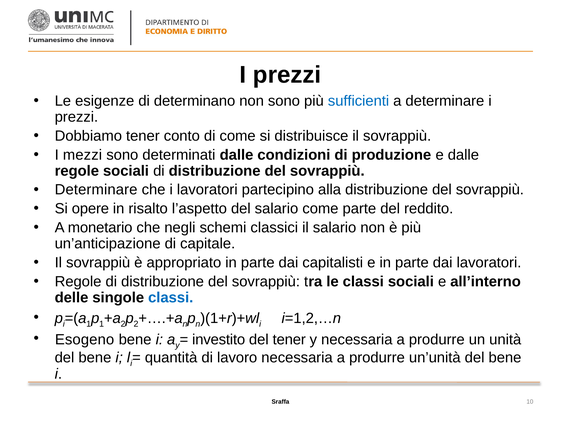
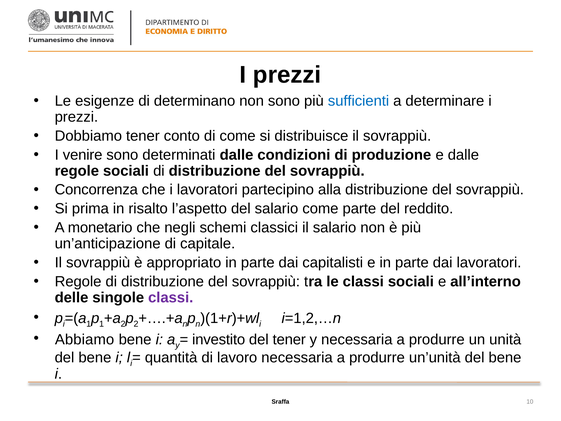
mezzi: mezzi -> venire
Determinare at (96, 190): Determinare -> Concorrenza
opere: opere -> prima
classi at (171, 297) colour: blue -> purple
Esogeno: Esogeno -> Abbiamo
